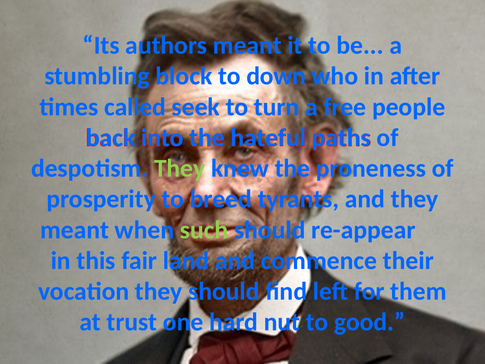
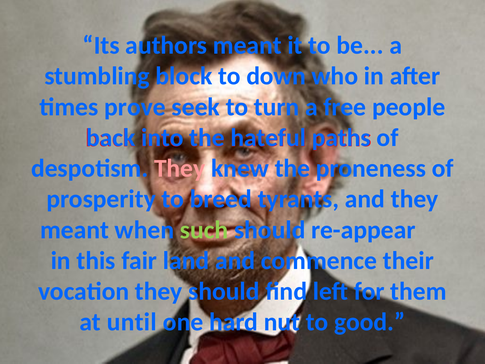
called: called -> prove
They at (180, 168) colour: light green -> pink
trust: trust -> until
